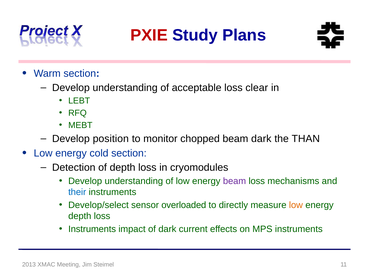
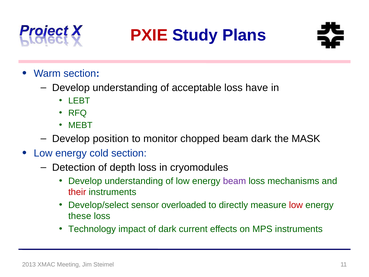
clear: clear -> have
THAN: THAN -> MASK
their colour: blue -> red
low at (296, 205) colour: orange -> red
depth at (80, 216): depth -> these
Instruments at (92, 229): Instruments -> Technology
